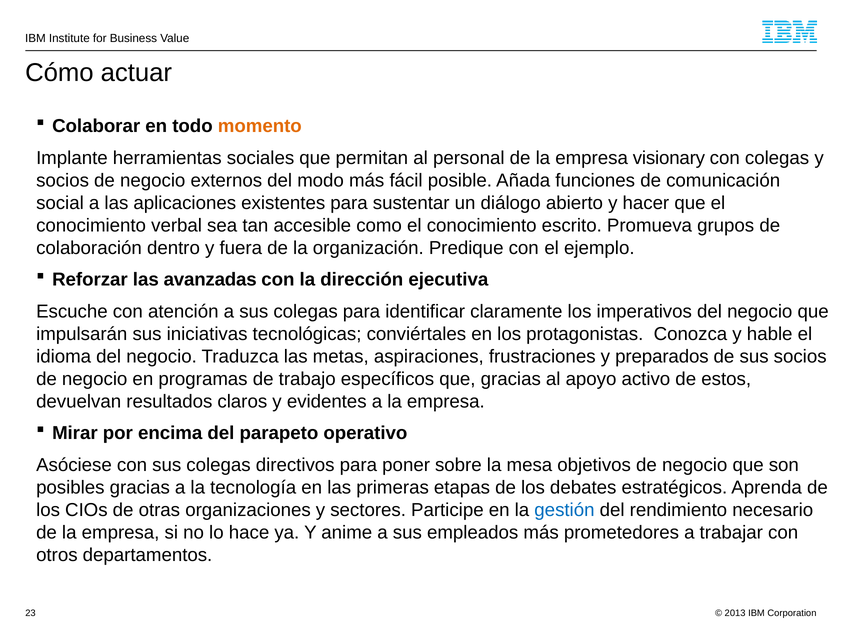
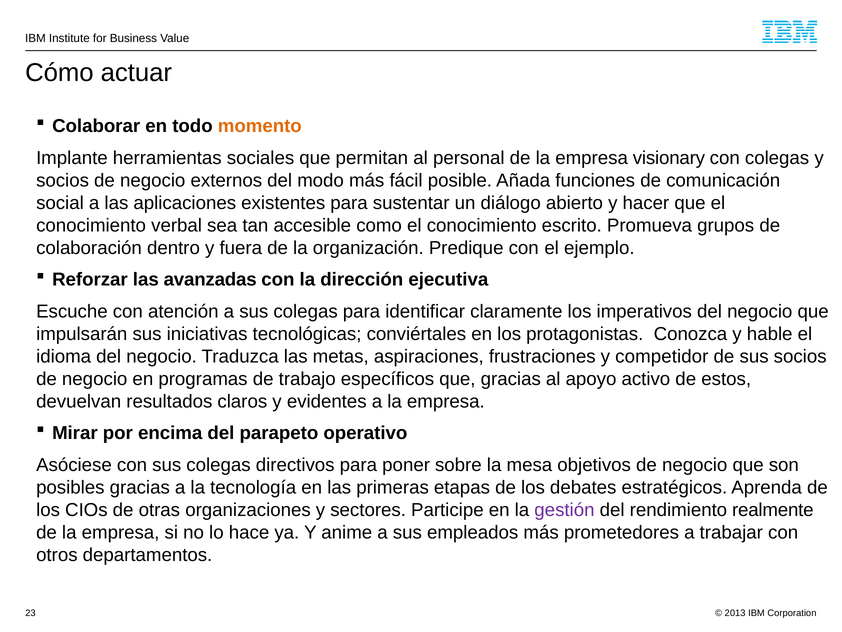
preparados: preparados -> competidor
gestión colour: blue -> purple
necesario: necesario -> realmente
